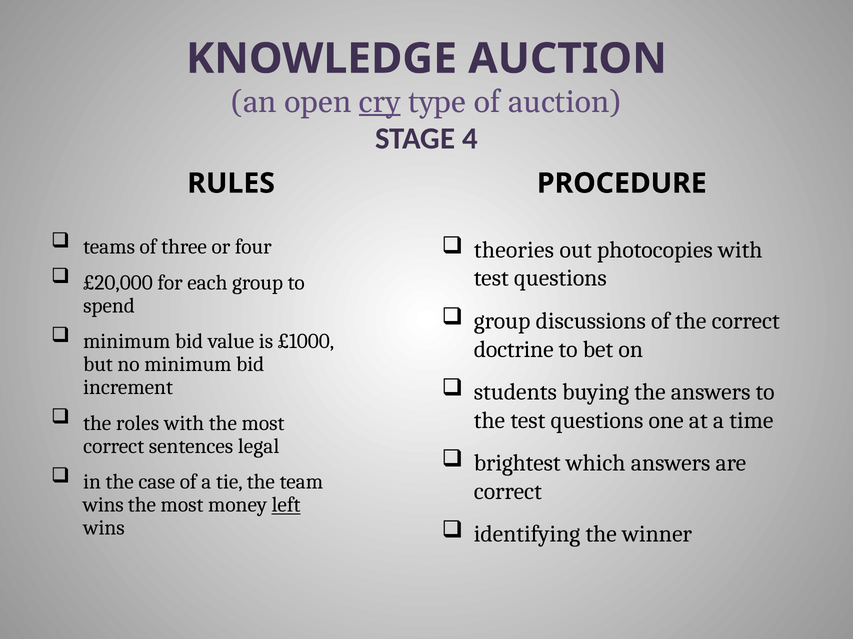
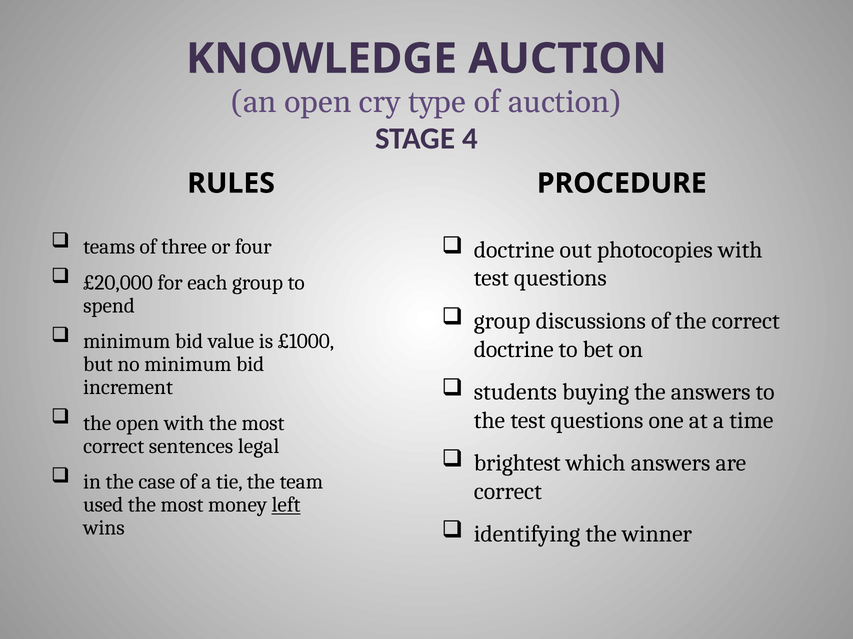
cry underline: present -> none
theories at (514, 250): theories -> doctrine
the roles: roles -> open
wins at (103, 505): wins -> used
